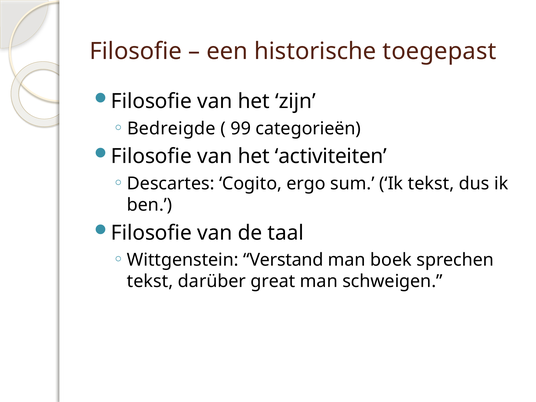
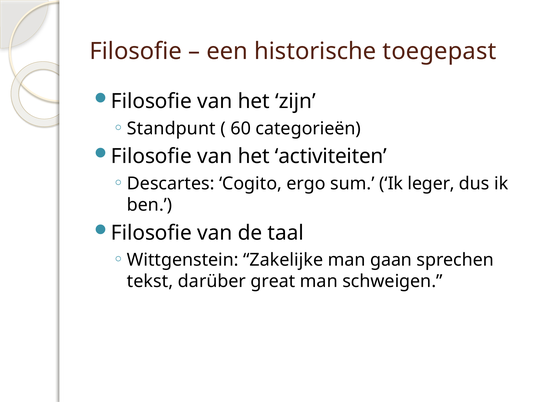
Bedreigde: Bedreigde -> Standpunt
99: 99 -> 60
Ik tekst: tekst -> leger
Verstand: Verstand -> Zakelijke
boek: boek -> gaan
